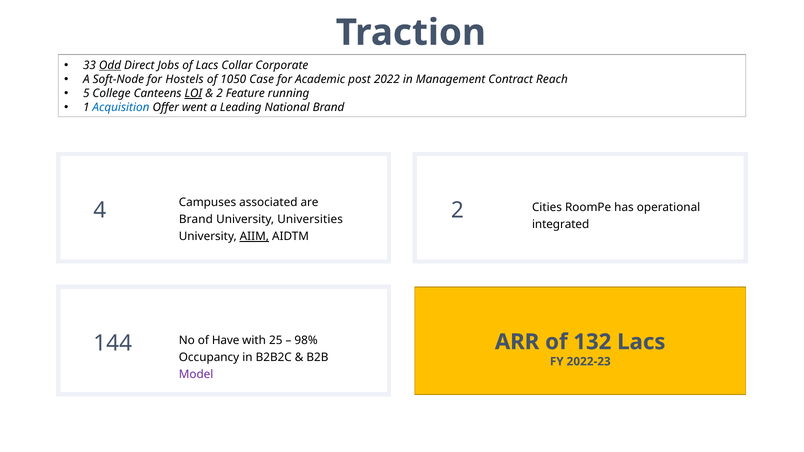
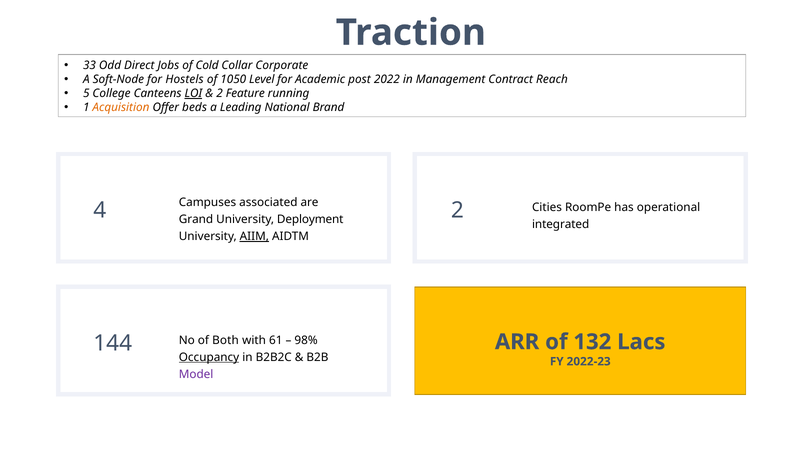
Odd underline: present -> none
of Lacs: Lacs -> Cold
Case: Case -> Level
Acquisition colour: blue -> orange
went: went -> beds
Brand at (196, 219): Brand -> Grand
Universities: Universities -> Deployment
Have: Have -> Both
25: 25 -> 61
Occupancy underline: none -> present
